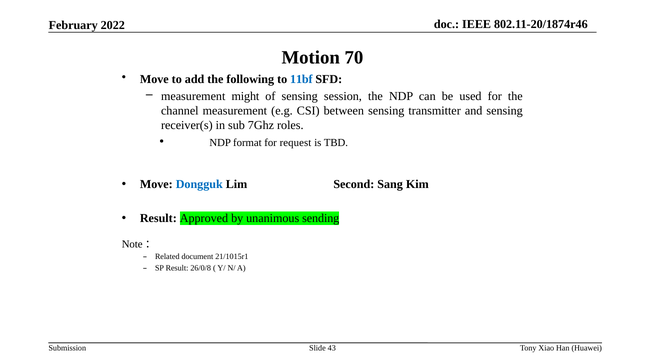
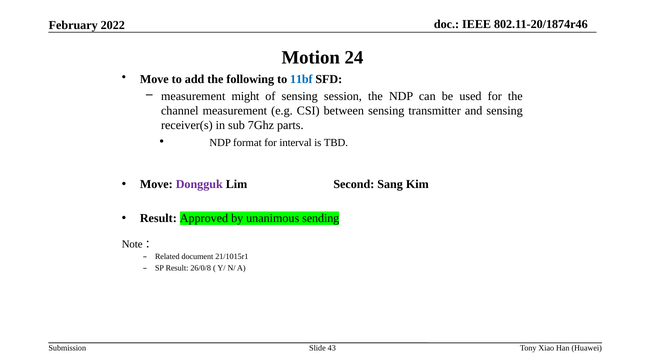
70: 70 -> 24
roles: roles -> parts
request: request -> interval
Dongguk colour: blue -> purple
